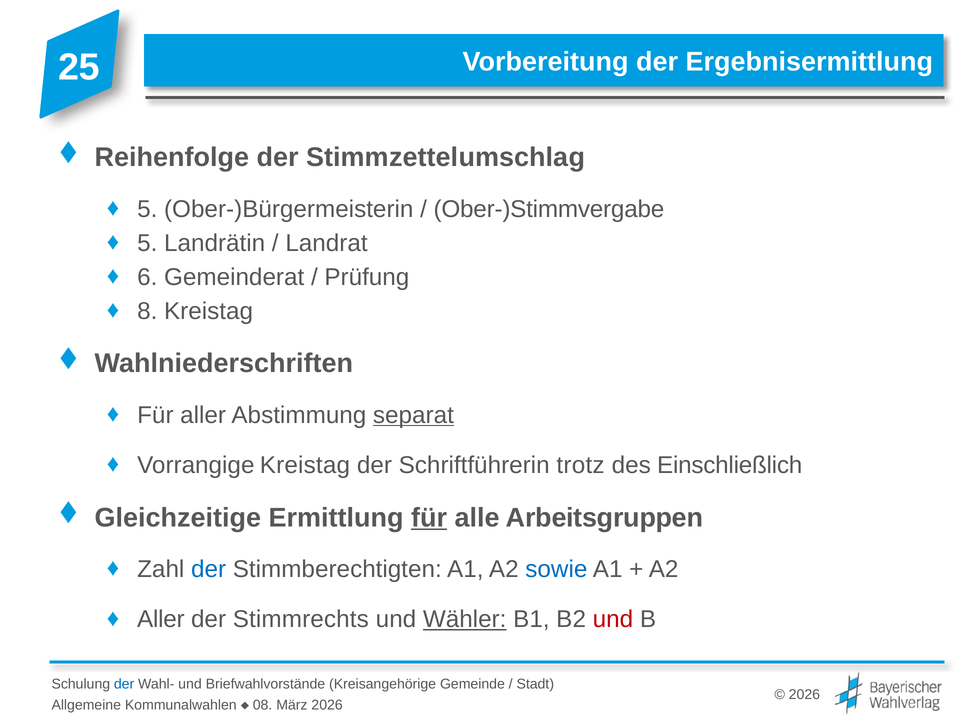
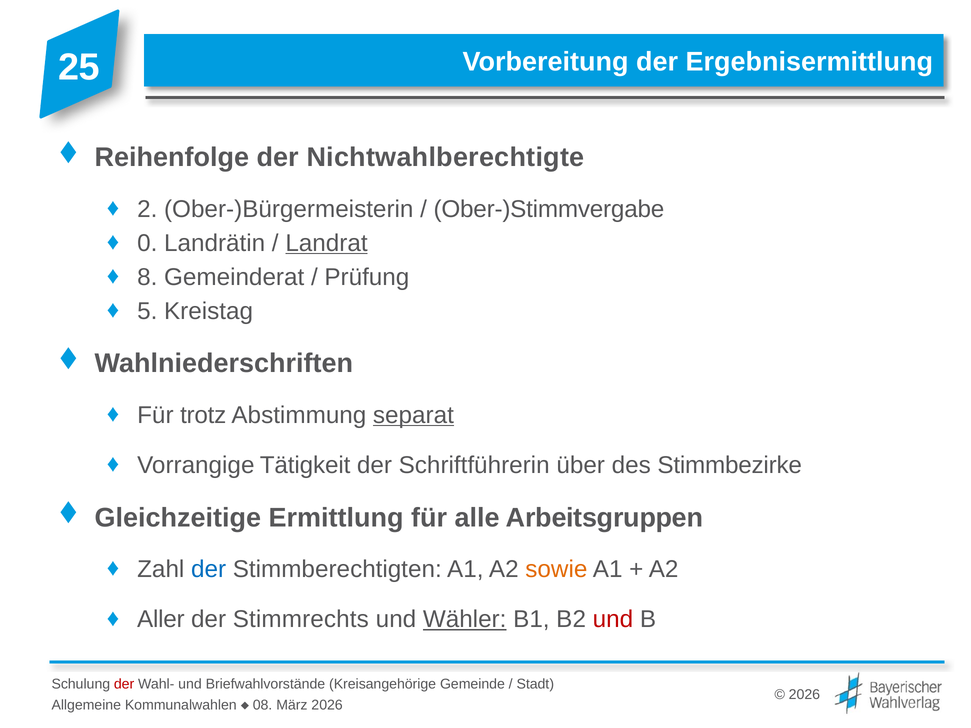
Stimmzettelumschlag: Stimmzettelumschlag -> Nichtwahlberechtigte
5 at (147, 209): 5 -> 2
5 at (147, 243): 5 -> 0
Landrat underline: none -> present
6: 6 -> 8
8: 8 -> 5
Für aller: aller -> trotz
Vorrangige Kreistag: Kreistag -> Tätigkeit
trotz: trotz -> über
Einschließlich: Einschließlich -> Stimmbezirke
für at (429, 518) underline: present -> none
sowie colour: blue -> orange
der at (124, 684) colour: blue -> red
